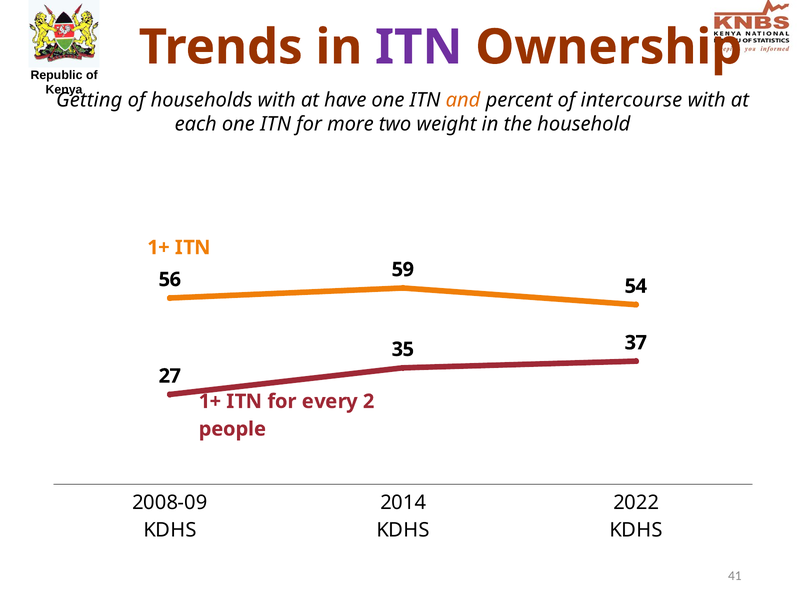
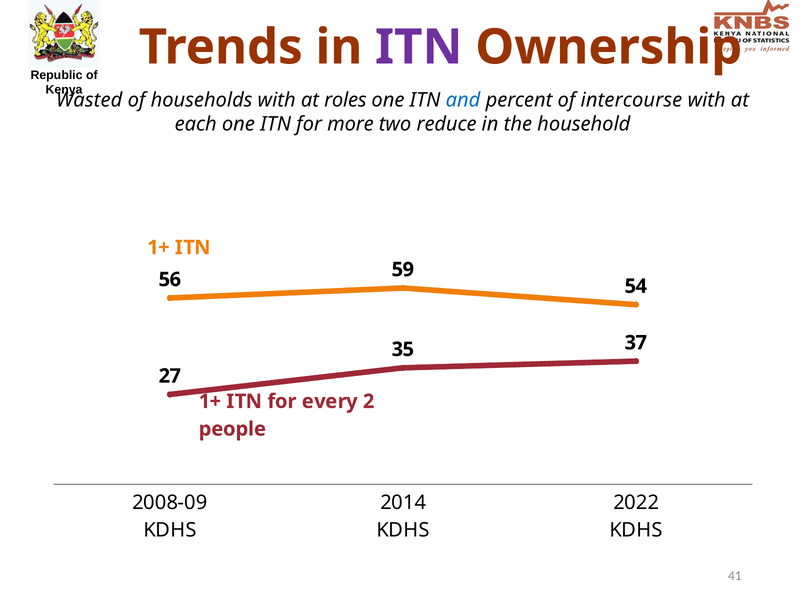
Getting: Getting -> Wasted
have: have -> roles
and colour: orange -> blue
weight: weight -> reduce
